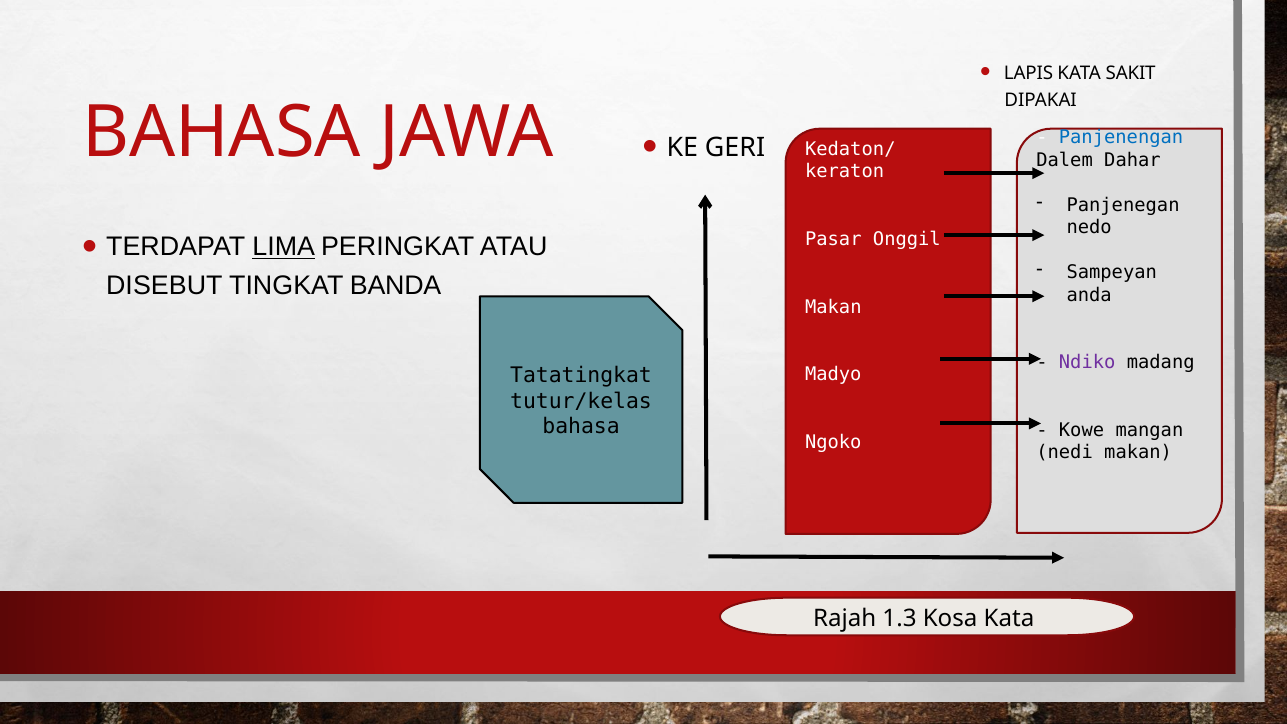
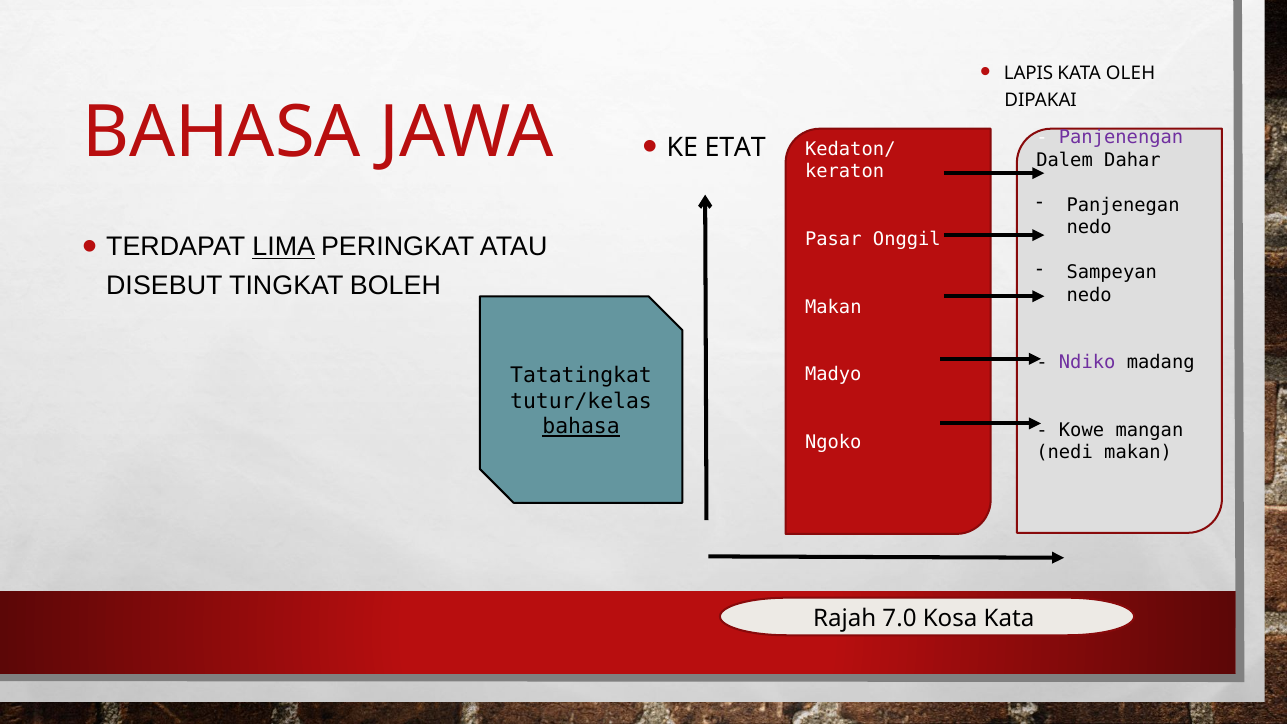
SAKIT: SAKIT -> OLEH
GERI: GERI -> ETAT
Panjenengan colour: blue -> purple
BANDA: BANDA -> BOLEH
anda at (1089, 295): anda -> nedo
bahasa at (581, 427) underline: none -> present
1.3: 1.3 -> 7.0
